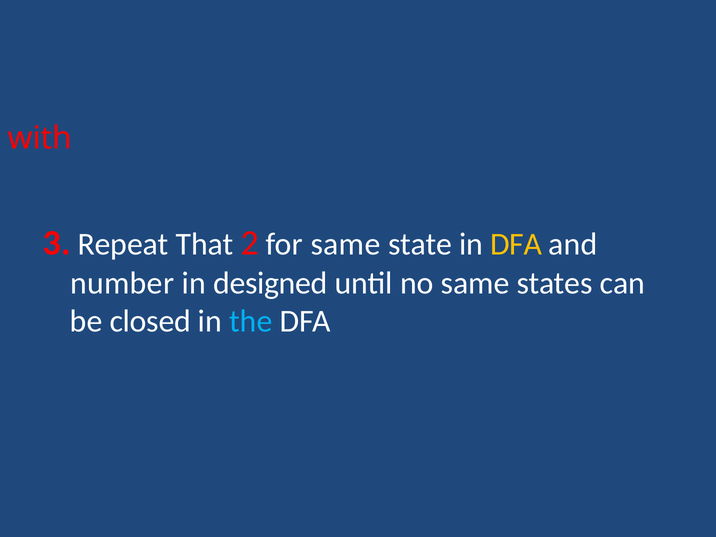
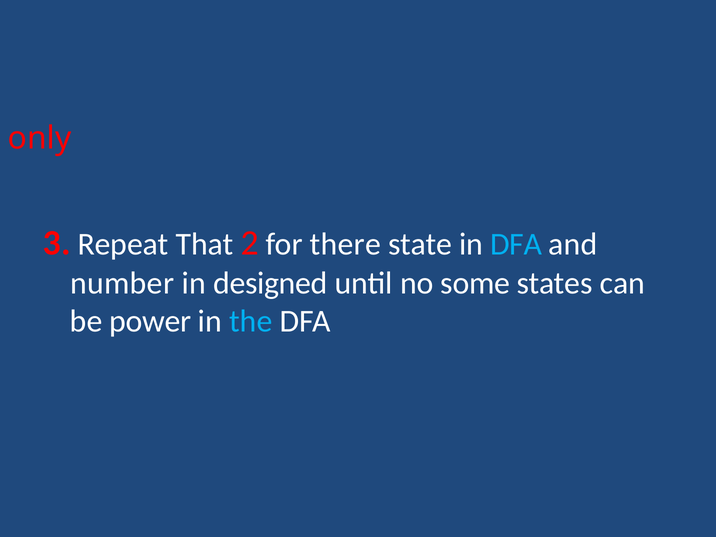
with: with -> only
for same: same -> there
DFA at (516, 244) colour: yellow -> light blue
no same: same -> some
closed: closed -> power
